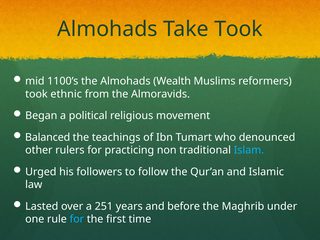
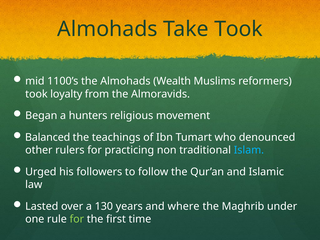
ethnic: ethnic -> loyalty
political: political -> hunters
251: 251 -> 130
before: before -> where
for at (77, 219) colour: light blue -> light green
